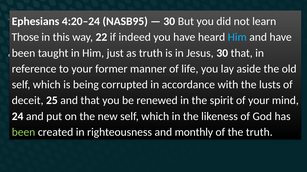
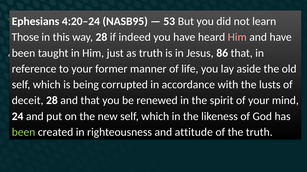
30 at (169, 21): 30 -> 53
way 22: 22 -> 28
Him at (237, 37) colour: light blue -> pink
Jesus 30: 30 -> 86
25 at (52, 101): 25 -> 28
monthly: monthly -> attitude
